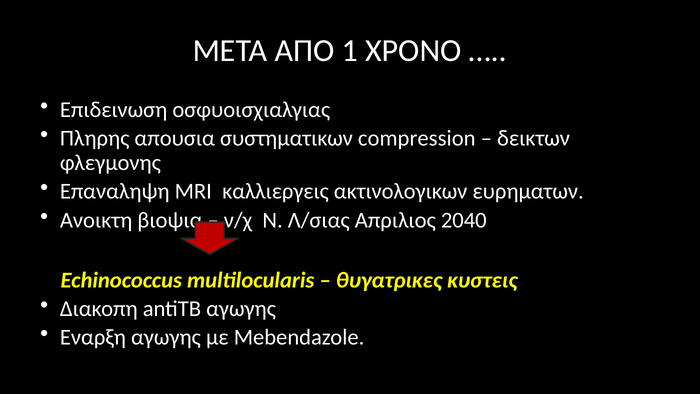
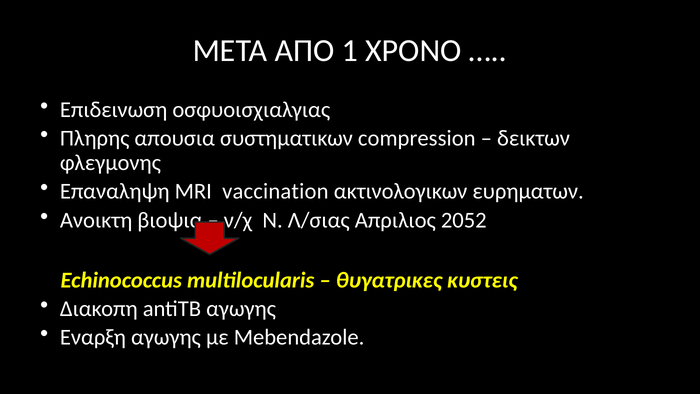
καλλιεργεις: καλλιεργεις -> vaccination
2040: 2040 -> 2052
